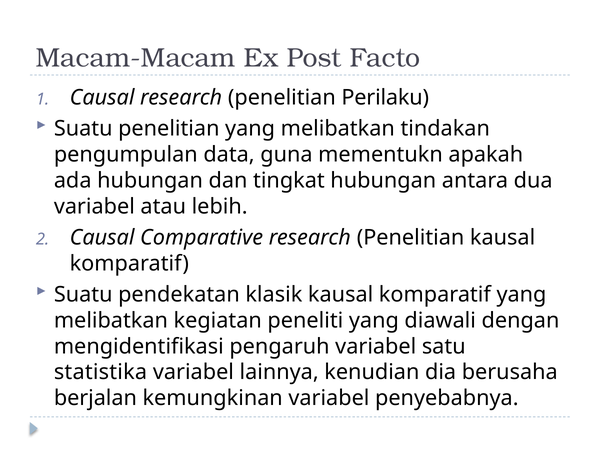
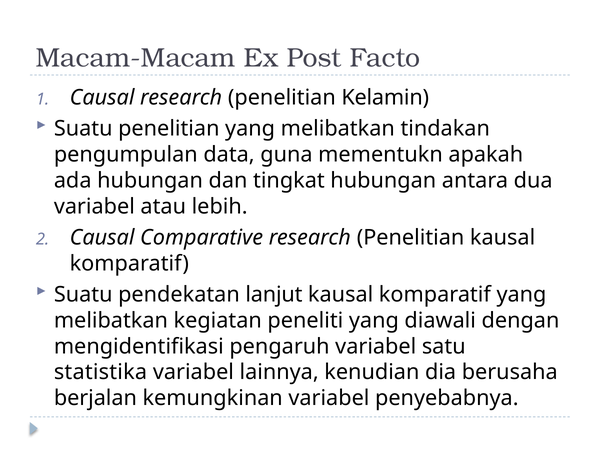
Perilaku: Perilaku -> Kelamin
klasik: klasik -> lanjut
